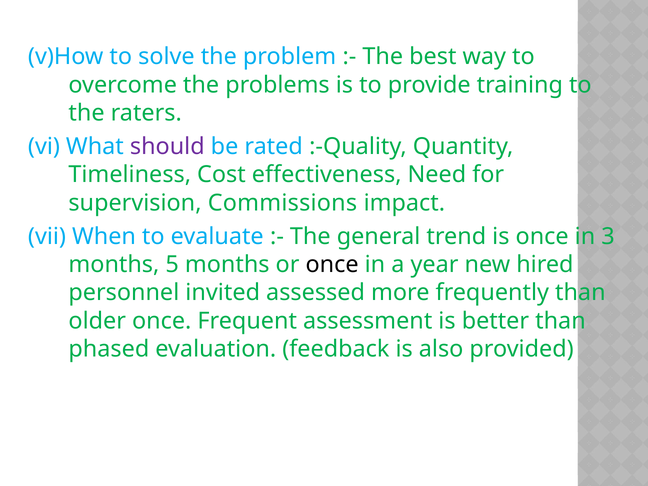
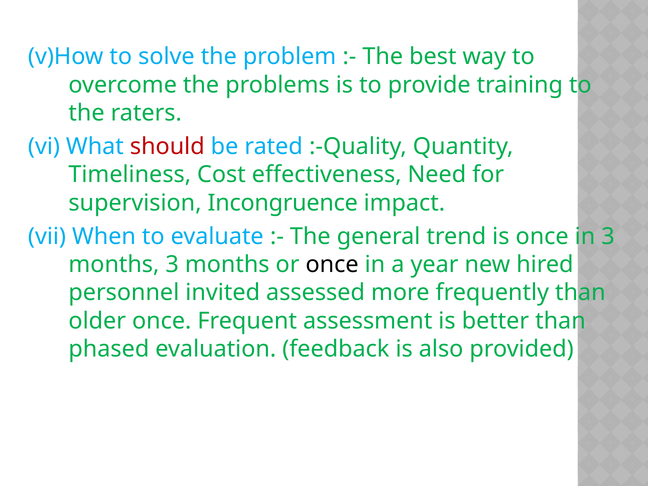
should colour: purple -> red
Commissions: Commissions -> Incongruence
months 5: 5 -> 3
